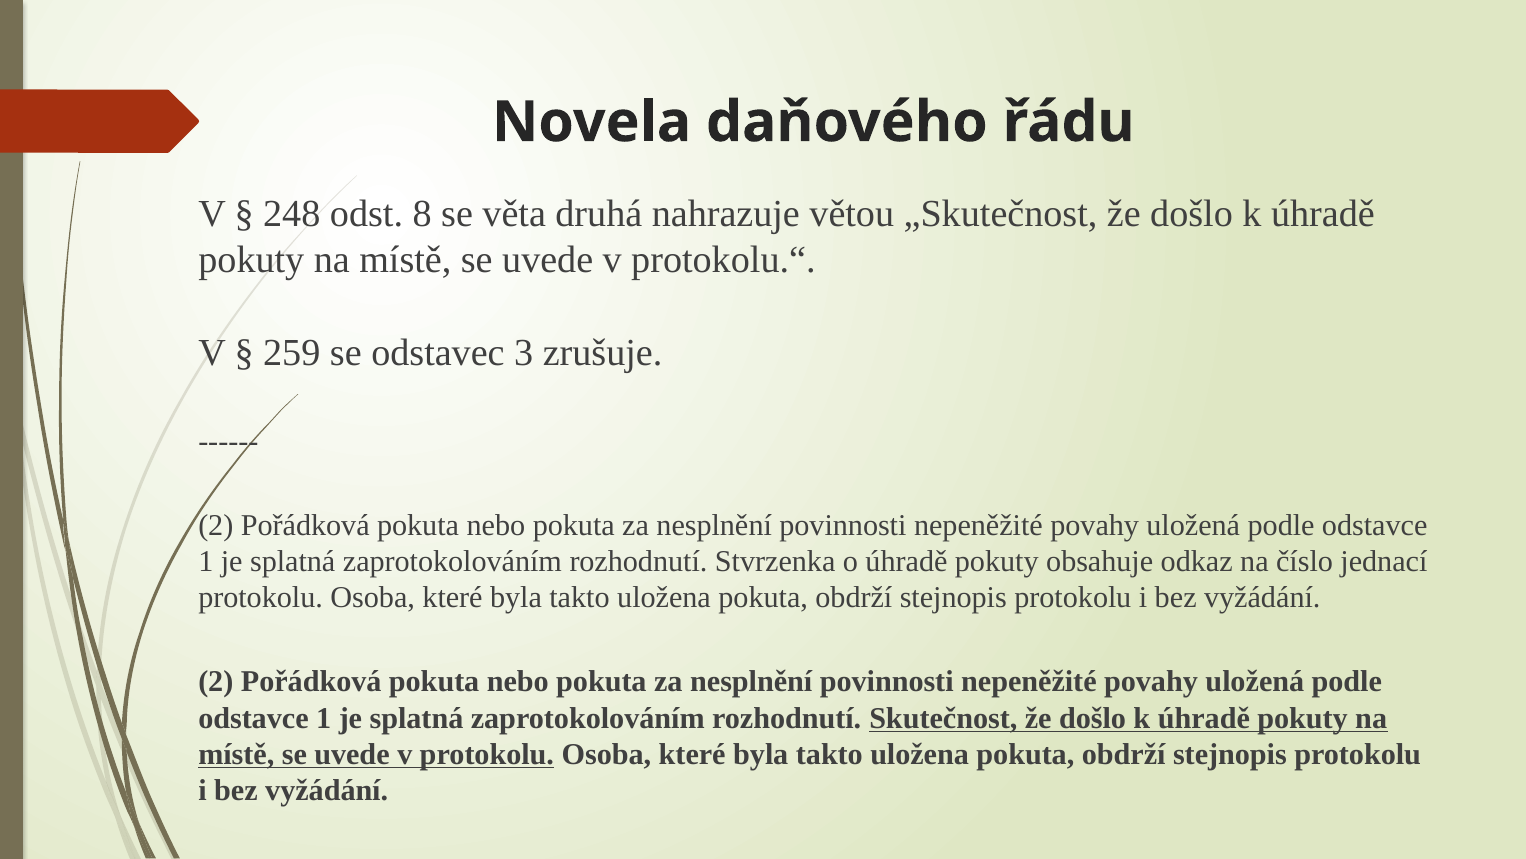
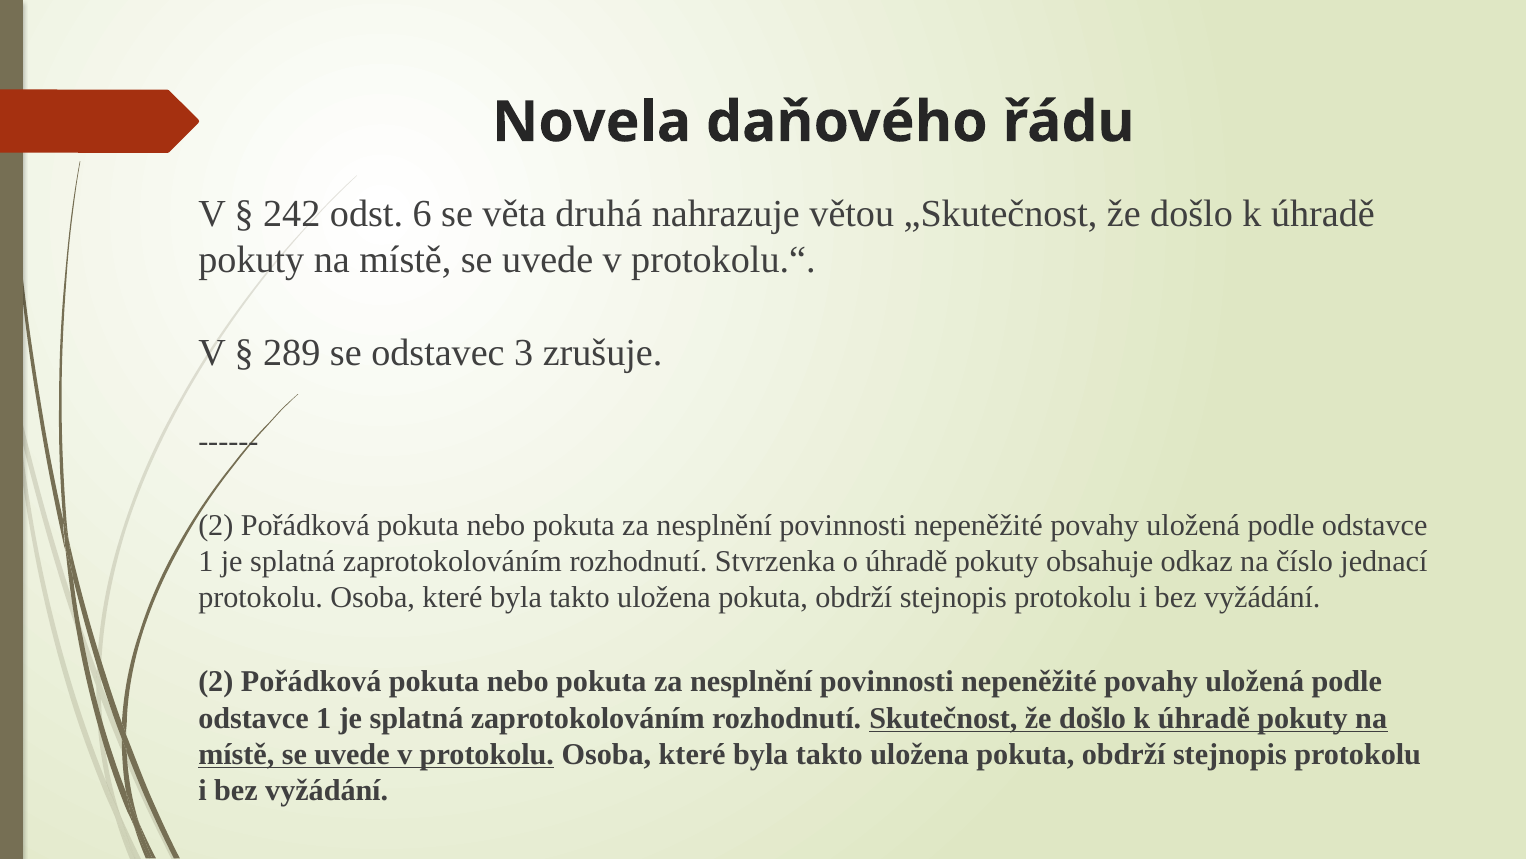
248: 248 -> 242
8: 8 -> 6
259: 259 -> 289
